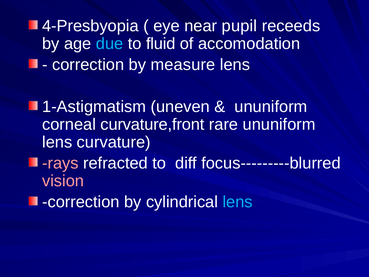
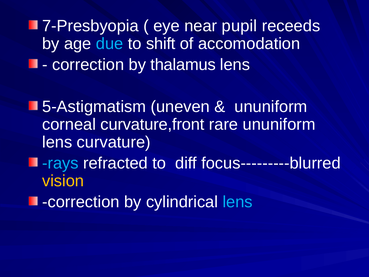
4-Presbyopia: 4-Presbyopia -> 7-Presbyopia
fluid: fluid -> shift
measure: measure -> thalamus
1-Astigmatism: 1-Astigmatism -> 5-Astigmatism
rays colour: pink -> light blue
vision colour: pink -> yellow
